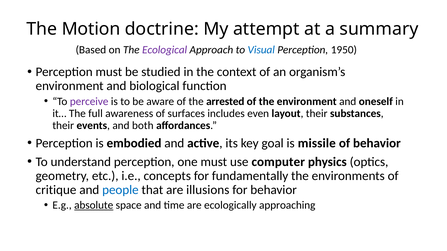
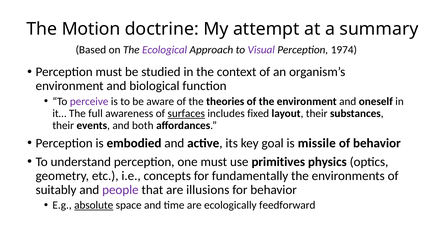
Visual colour: blue -> purple
1950: 1950 -> 1974
arrested: arrested -> theories
surfaces underline: none -> present
even: even -> fixed
computer: computer -> primitives
critique: critique -> suitably
people colour: blue -> purple
approaching: approaching -> feedforward
